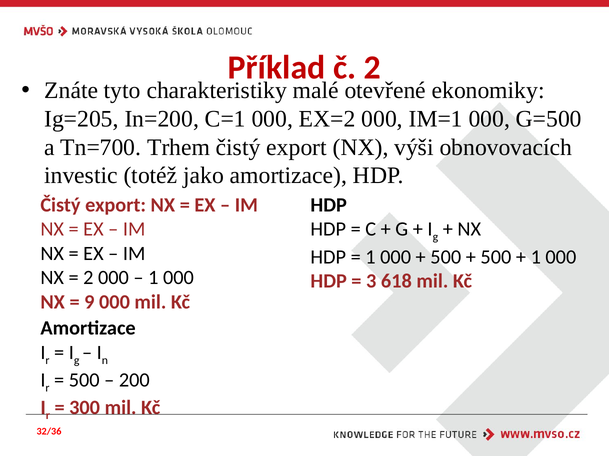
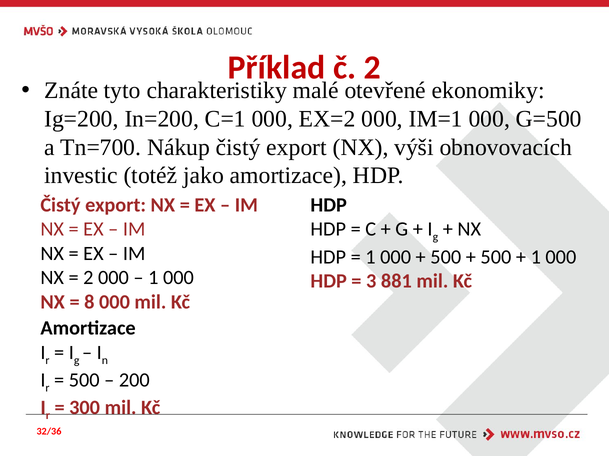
Ig=205: Ig=205 -> Ig=200
Trhem: Trhem -> Nákup
618: 618 -> 881
9: 9 -> 8
